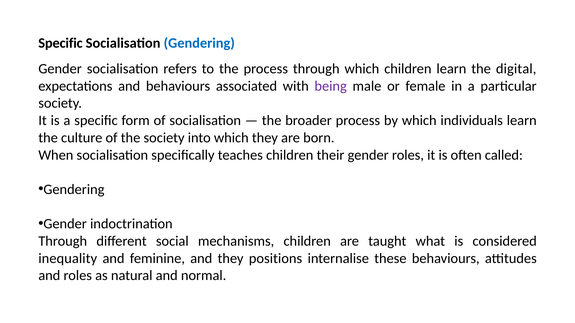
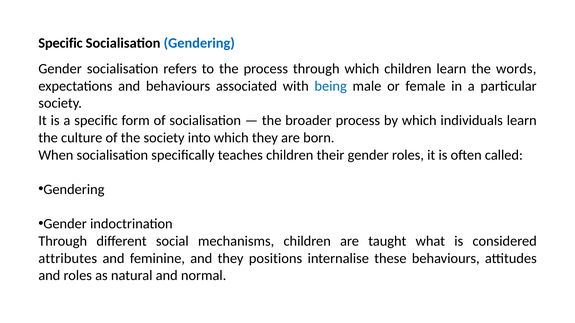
digital: digital -> words
being colour: purple -> blue
inequality: inequality -> attributes
